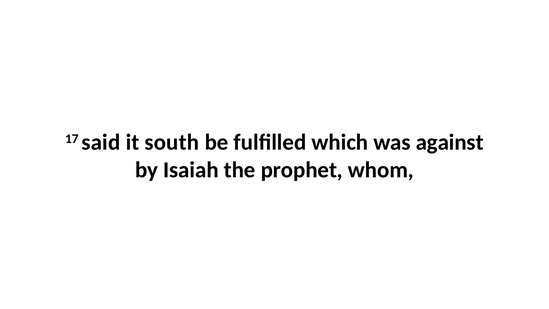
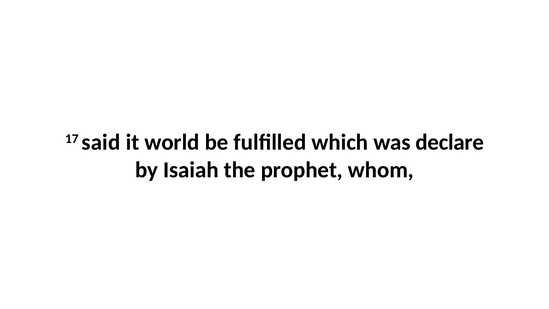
south: south -> world
against: against -> declare
